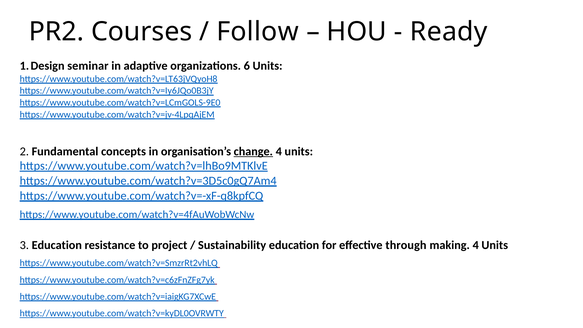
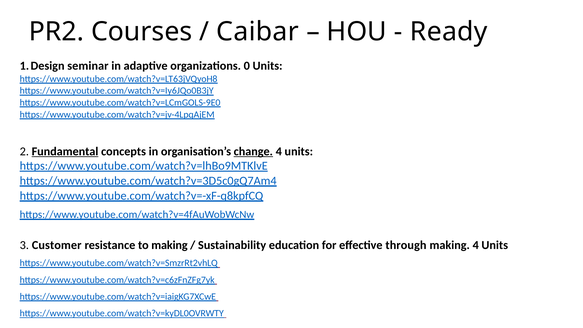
Follow: Follow -> Caibar
6: 6 -> 0
Fundamental underline: none -> present
3 Education: Education -> Customer
to project: project -> making
